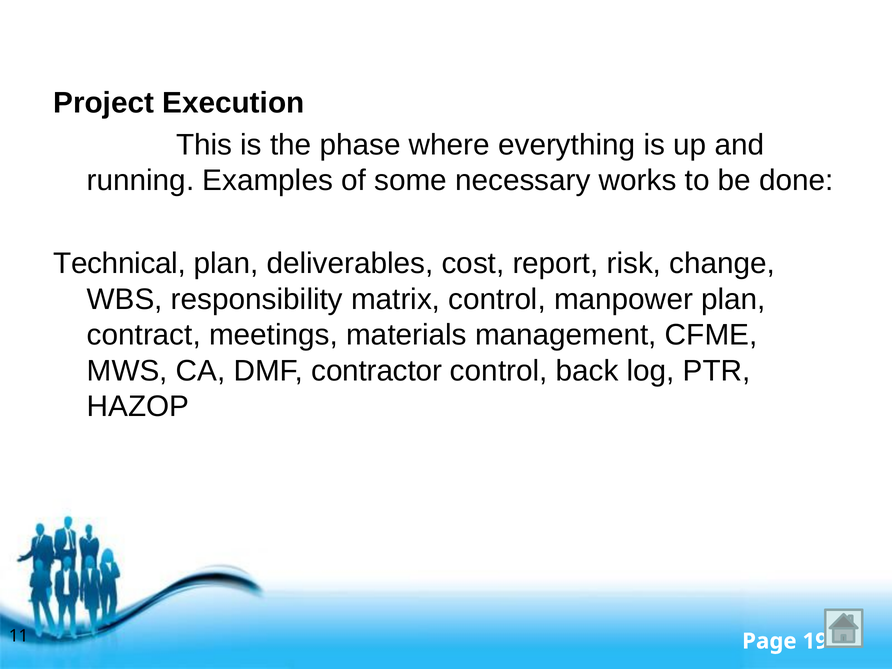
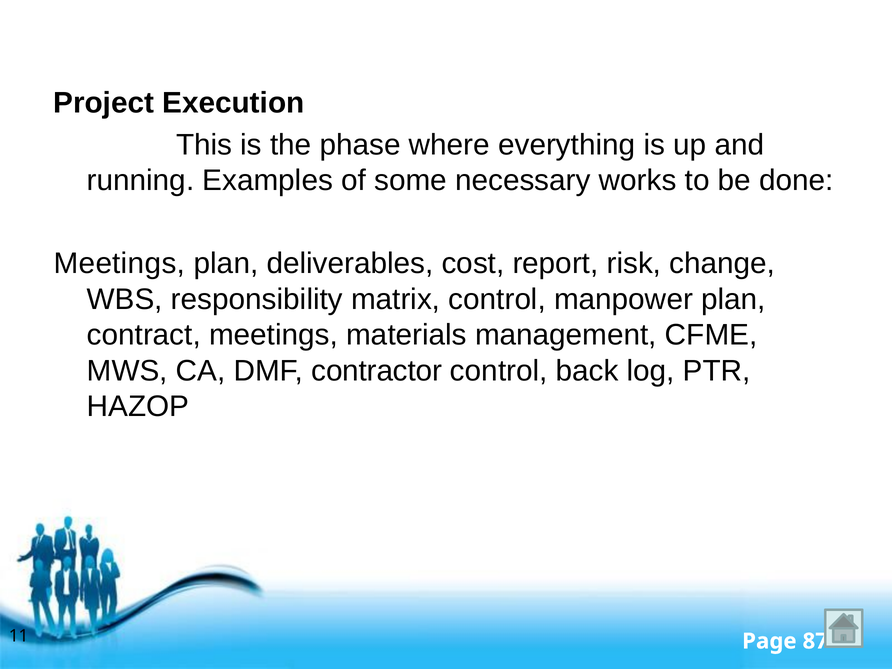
Technical at (120, 264): Technical -> Meetings
19: 19 -> 87
